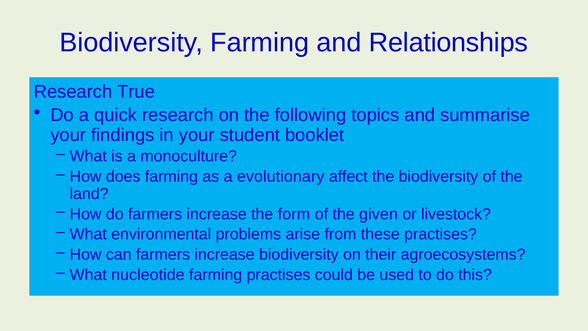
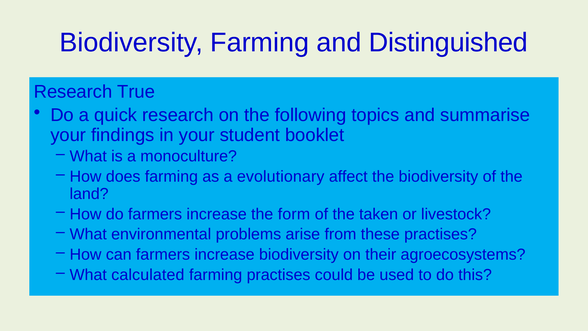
Relationships: Relationships -> Distinguished
given: given -> taken
nucleotide: nucleotide -> calculated
